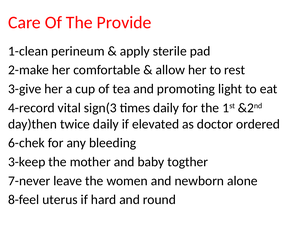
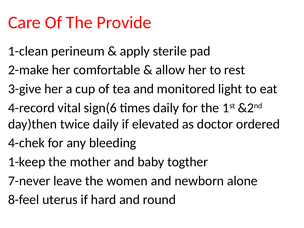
promoting: promoting -> monitored
sign(3: sign(3 -> sign(6
6-chek: 6-chek -> 4-chek
3-keep: 3-keep -> 1-keep
